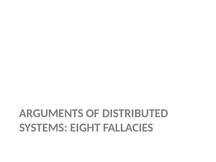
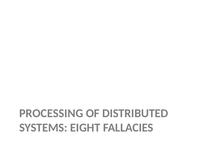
ARGUMENTS: ARGUMENTS -> PROCESSING
